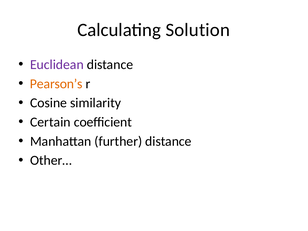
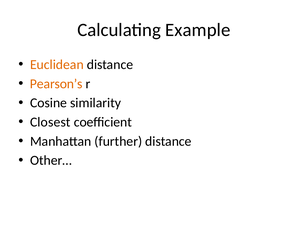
Solution: Solution -> Example
Euclidean colour: purple -> orange
Certain: Certain -> Closest
